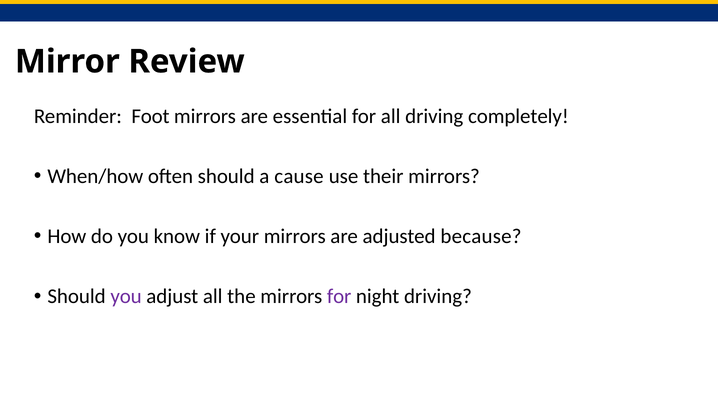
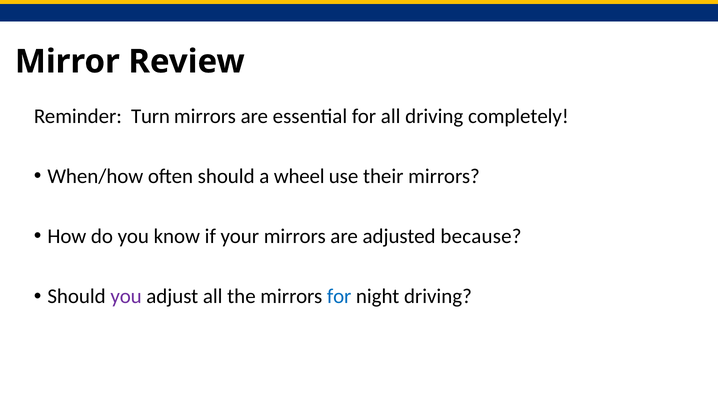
Foot: Foot -> Turn
cause: cause -> wheel
for at (339, 296) colour: purple -> blue
